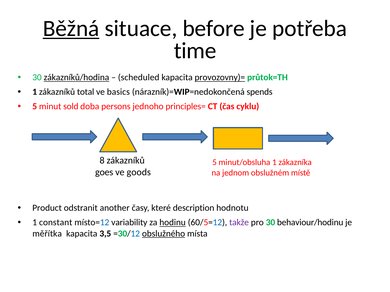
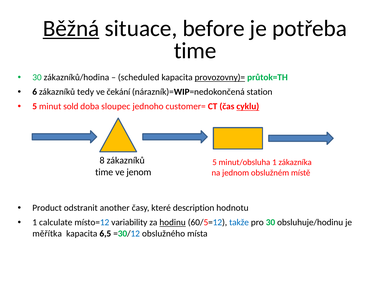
zákazníků/hodina underline: present -> none
1 at (35, 92): 1 -> 6
total: total -> tedy
basics: basics -> čekání
spends: spends -> station
persons: persons -> sloupec
principles=: principles= -> customer=
cyklu underline: none -> present
goes at (104, 172): goes -> time
goods: goods -> jenom
constant: constant -> calculate
takže colour: purple -> blue
behaviour/hodinu: behaviour/hodinu -> obsluhuje/hodinu
3,5: 3,5 -> 6,5
obslužného underline: present -> none
